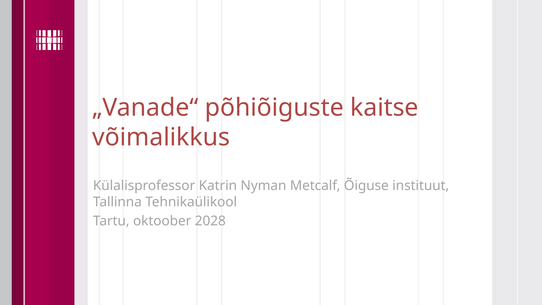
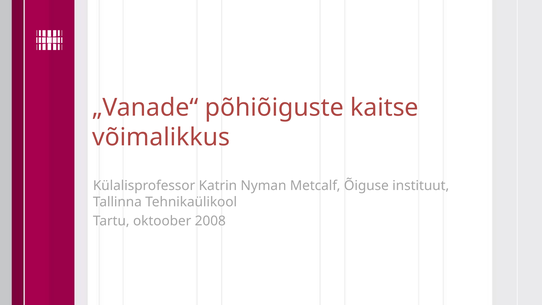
2028: 2028 -> 2008
